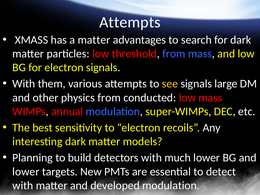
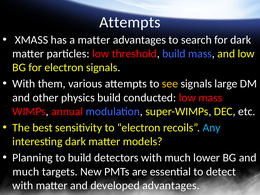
threshold from: from -> build
physics from: from -> build
Any colour: white -> light blue
lower at (26, 172): lower -> much
developed modulation: modulation -> advantages
